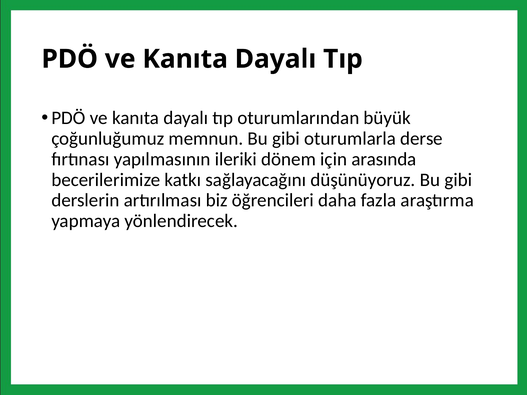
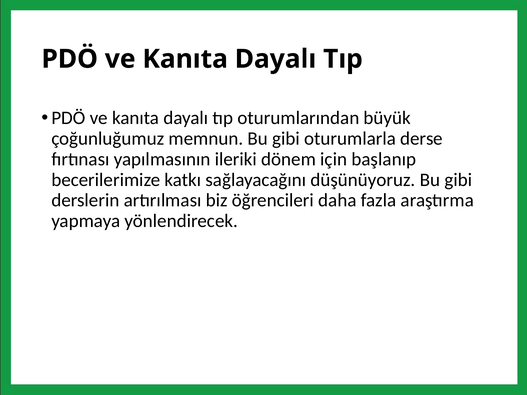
arasında: arasında -> başlanıp
